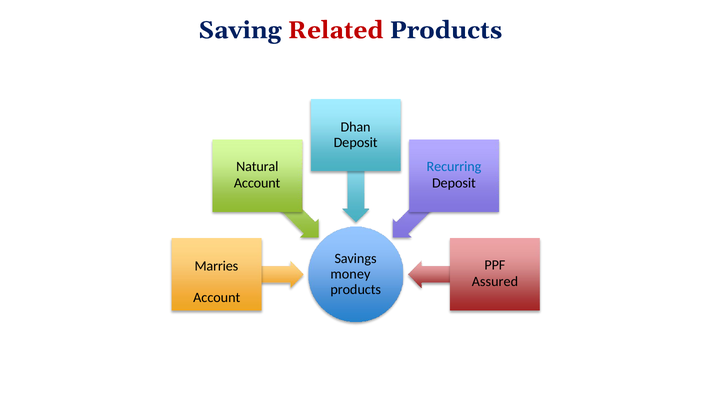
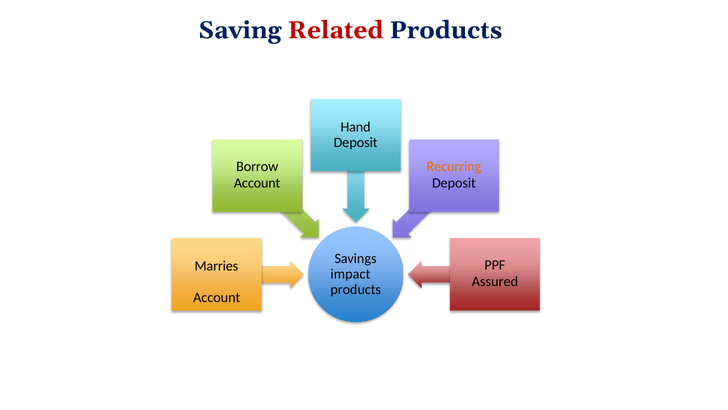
Dhan: Dhan -> Hand
Natural: Natural -> Borrow
Recurring colour: blue -> orange
money: money -> impact
